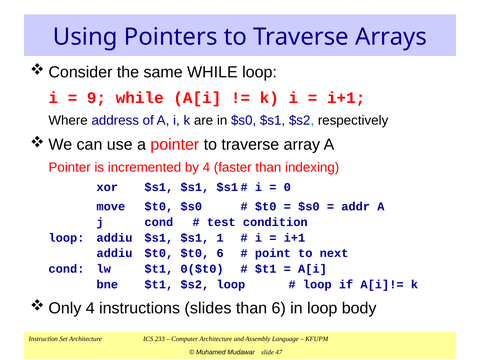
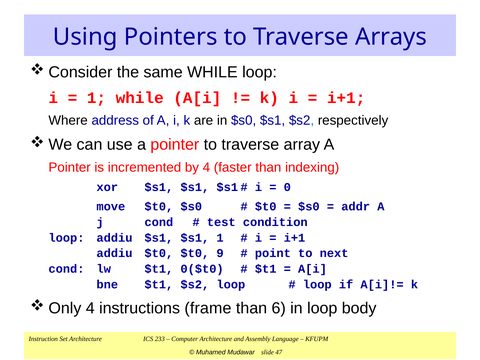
9 at (96, 98): 9 -> 1
$t0 6: 6 -> 9
slides: slides -> frame
